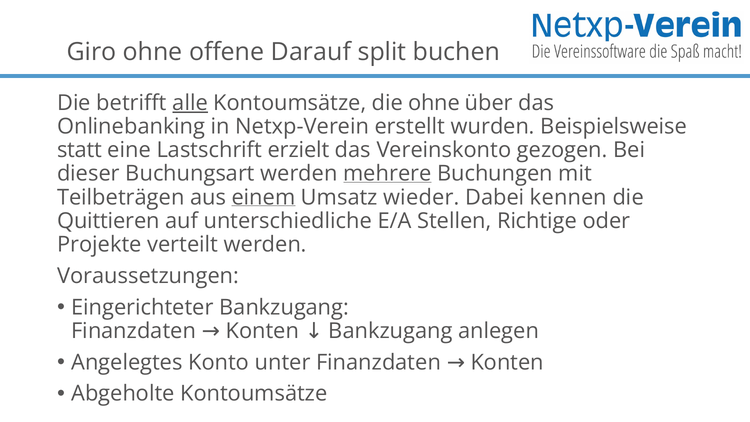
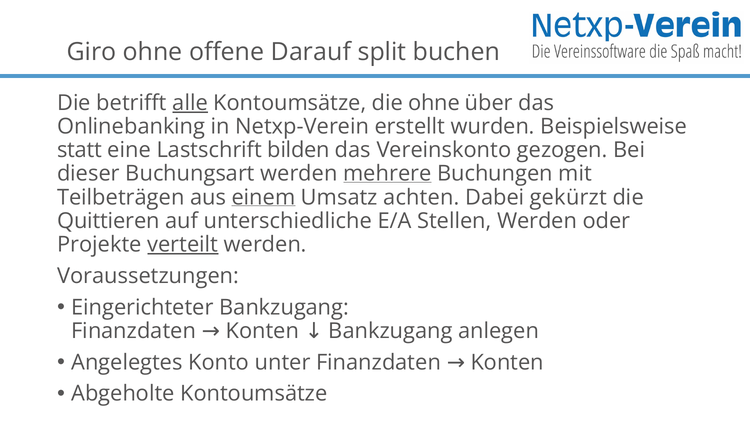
erzielt: erzielt -> bilden
wieder: wieder -> achten
kennen: kennen -> gekürzt
Stellen Richtige: Richtige -> Werden
verteilt underline: none -> present
